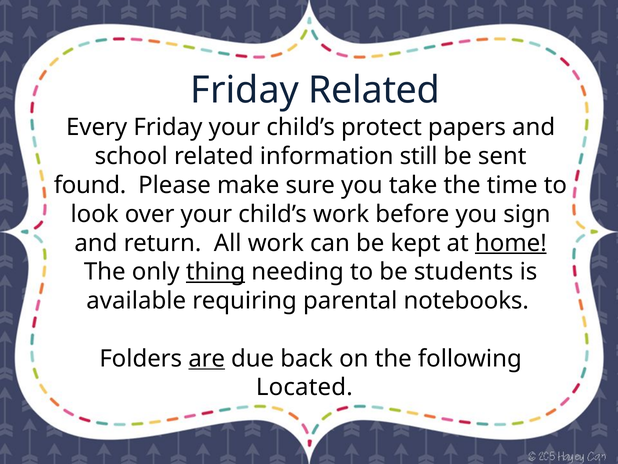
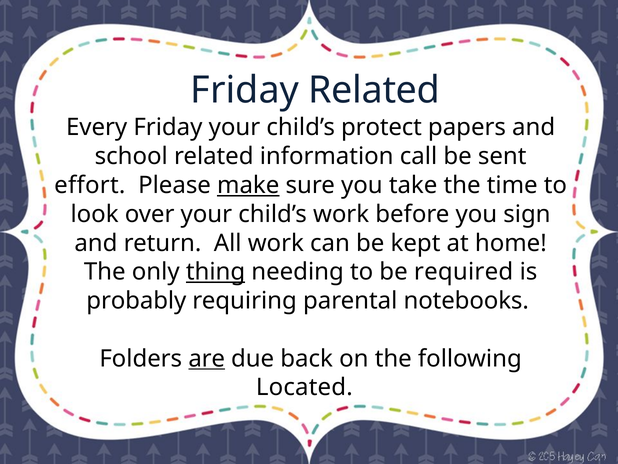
still: still -> call
found: found -> effort
make underline: none -> present
home underline: present -> none
students: students -> required
available: available -> probably
